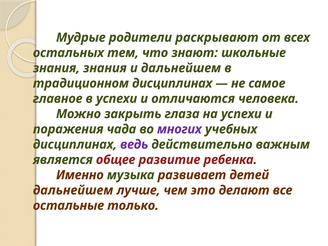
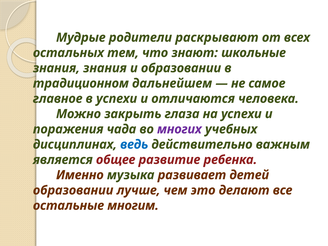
и дальнейшем: дальнейшем -> образовании
традиционном дисциплинах: дисциплинах -> дальнейшем
ведь colour: purple -> blue
дальнейшем at (73, 190): дальнейшем -> образовании
только: только -> многим
